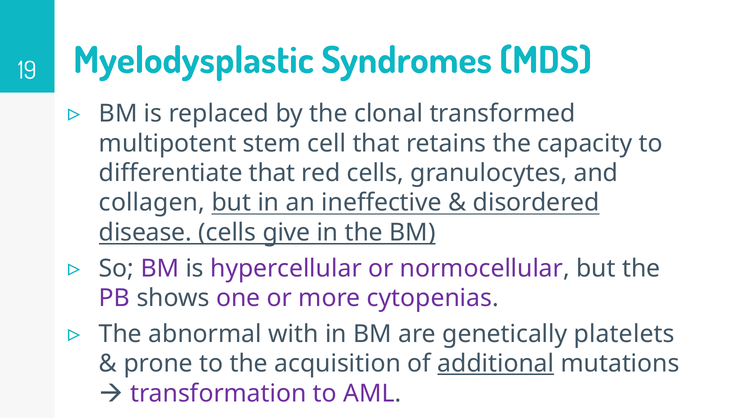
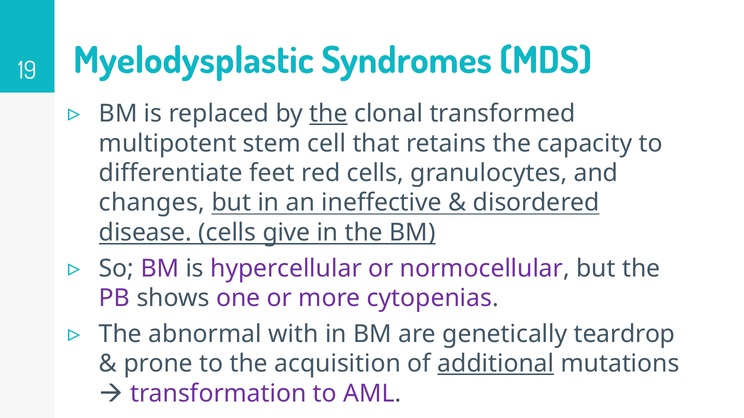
the at (329, 114) underline: none -> present
differentiate that: that -> feet
collagen: collagen -> changes
platelets: platelets -> teardrop
